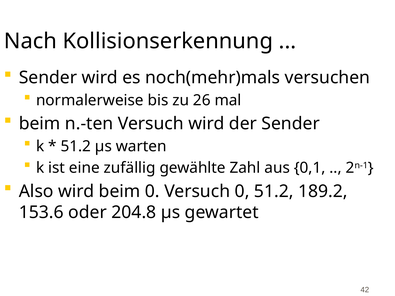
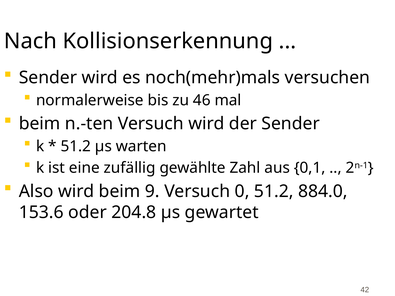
26: 26 -> 46
beim 0: 0 -> 9
189.2: 189.2 -> 884.0
